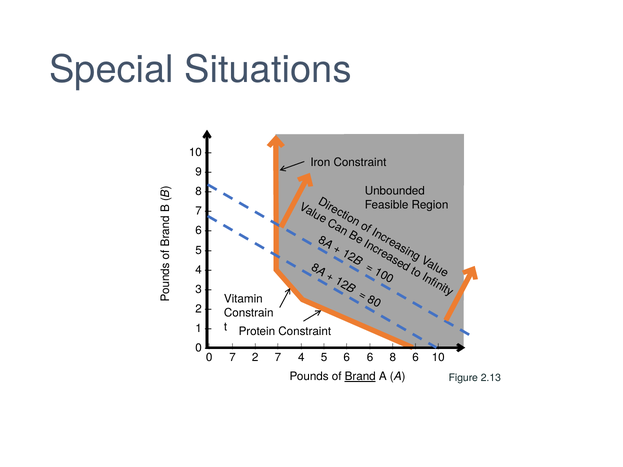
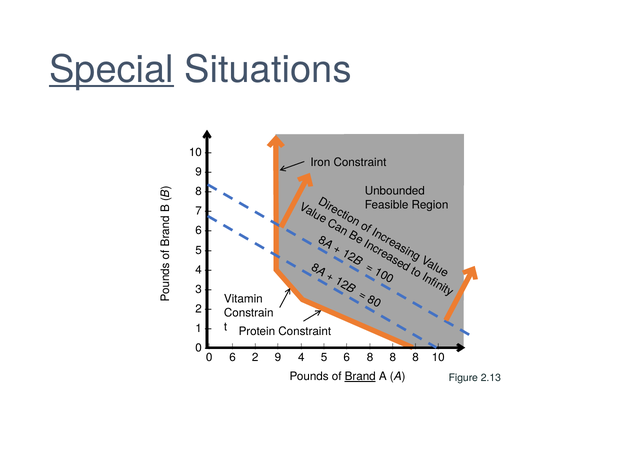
Special underline: none -> present
0 7: 7 -> 6
2 7: 7 -> 9
6 6: 6 -> 8
6 at (416, 357): 6 -> 8
